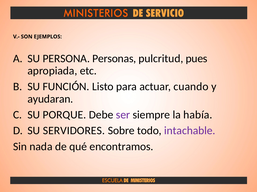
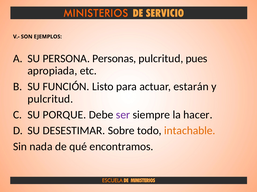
cuando: cuando -> estarán
ayudaran at (50, 99): ayudaran -> pulcritud
había: había -> hacer
SERVIDORES: SERVIDORES -> DESESTIMAR
intachable colour: purple -> orange
